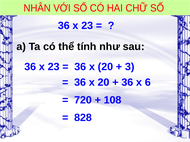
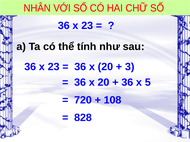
6: 6 -> 5
